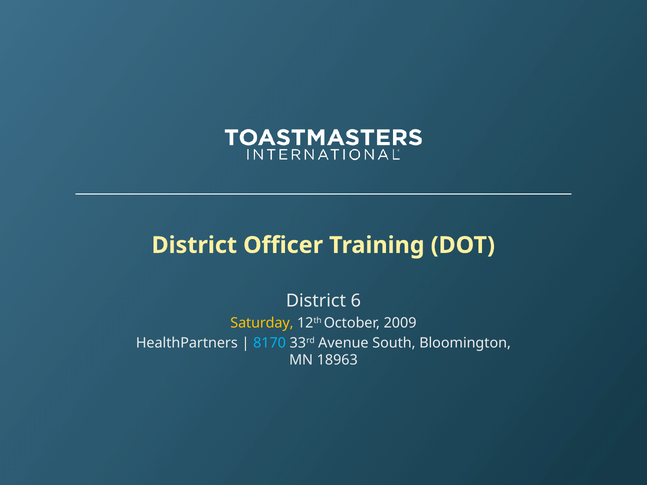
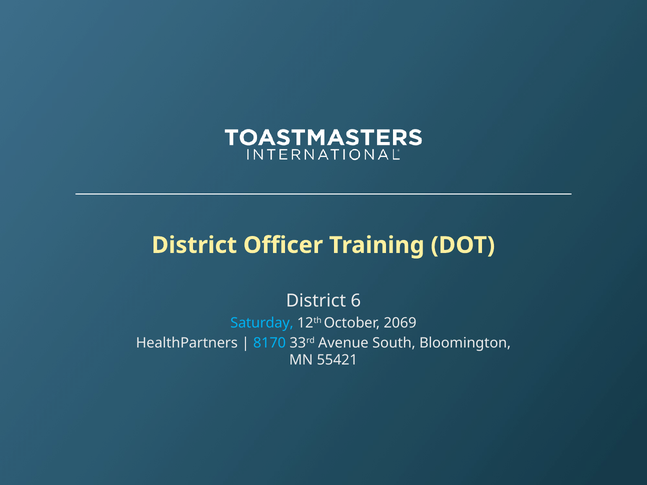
Saturday colour: yellow -> light blue
2009: 2009 -> 2069
18963: 18963 -> 55421
